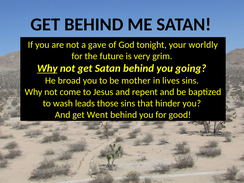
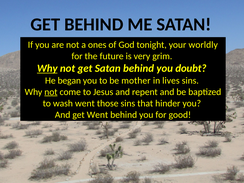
gave: gave -> ones
going: going -> doubt
broad: broad -> began
not at (51, 92) underline: none -> present
wash leads: leads -> went
